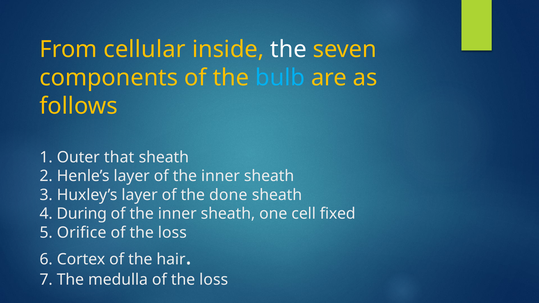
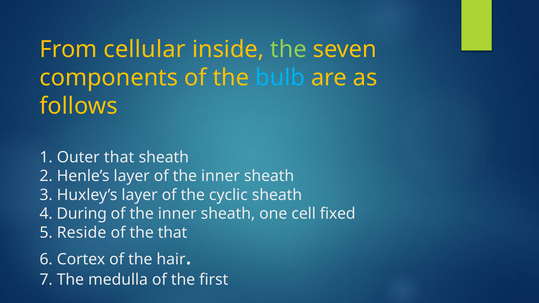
the at (288, 49) colour: white -> light green
done: done -> cyclic
Orifice: Orifice -> Reside
loss at (172, 233): loss -> that
medulla of the loss: loss -> first
